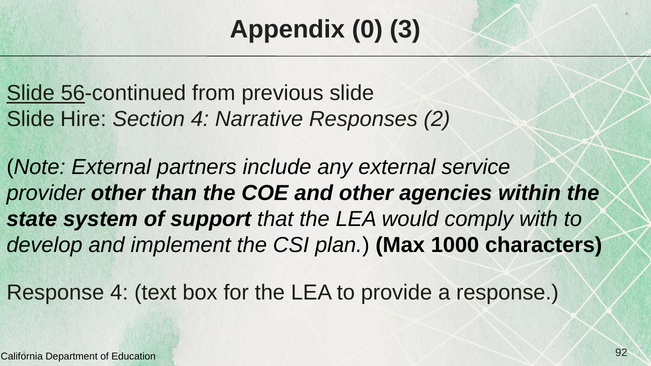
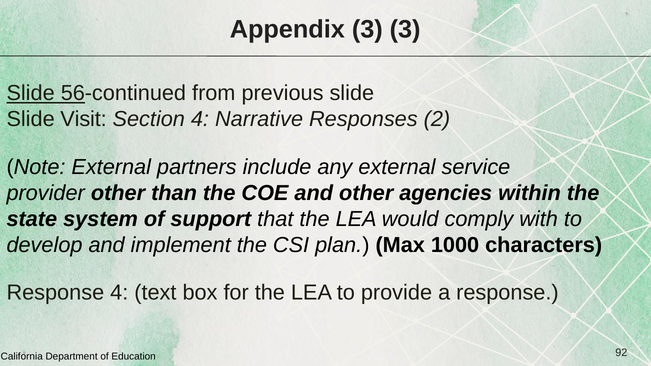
Appendix 0: 0 -> 3
Hire: Hire -> Visit
